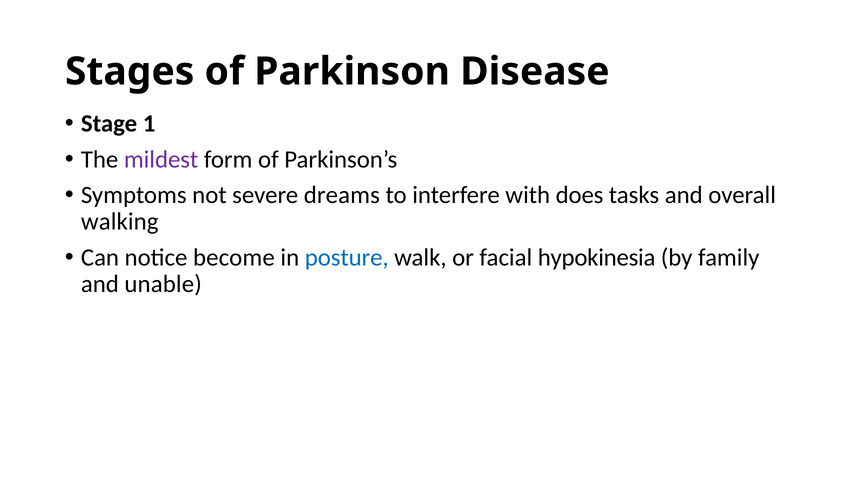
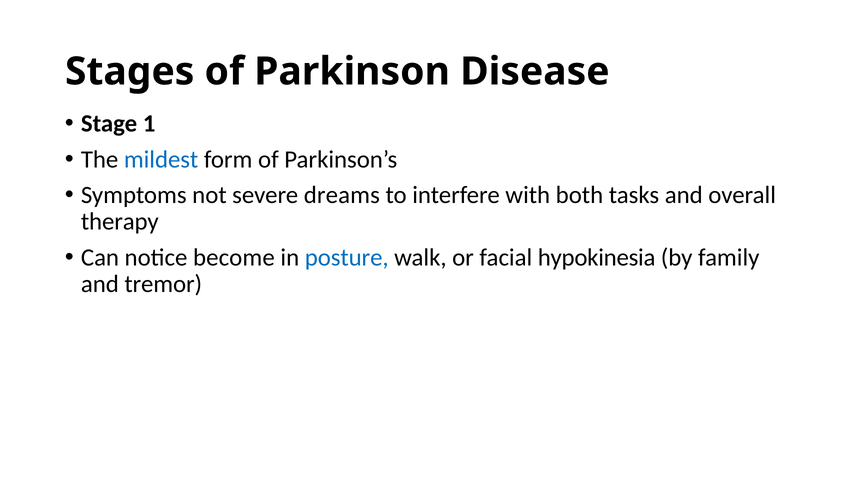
mildest colour: purple -> blue
does: does -> both
walking: walking -> therapy
unable: unable -> tremor
